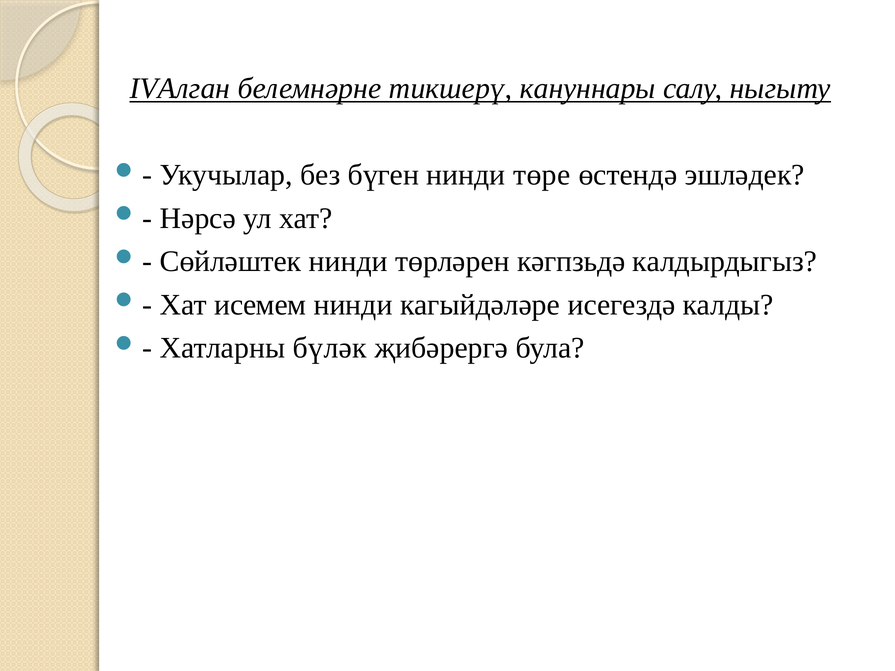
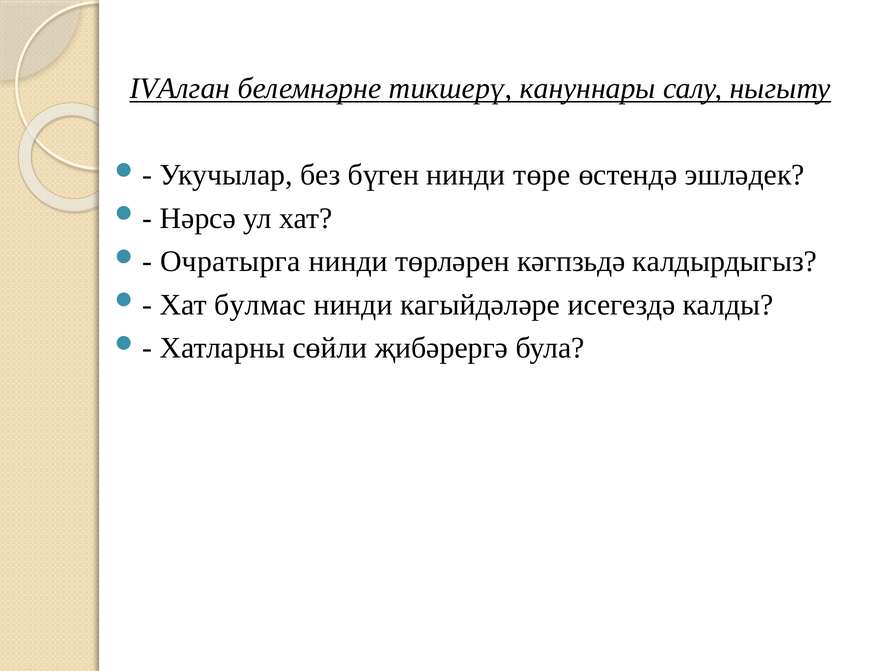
Сөйләштек: Сөйләштек -> Очратырга
исемем: исемем -> булмас
бүләк: бүләк -> сөйли
